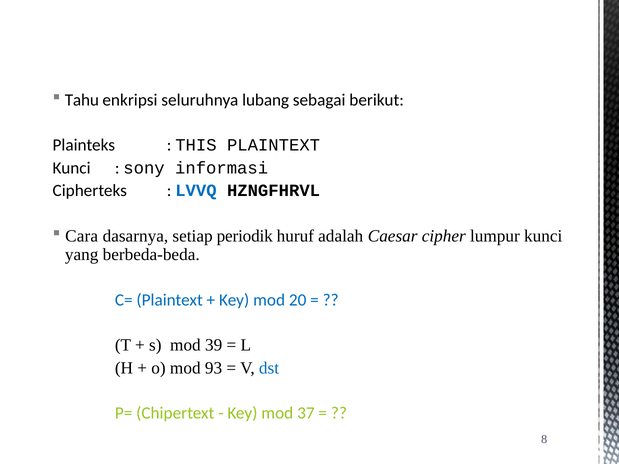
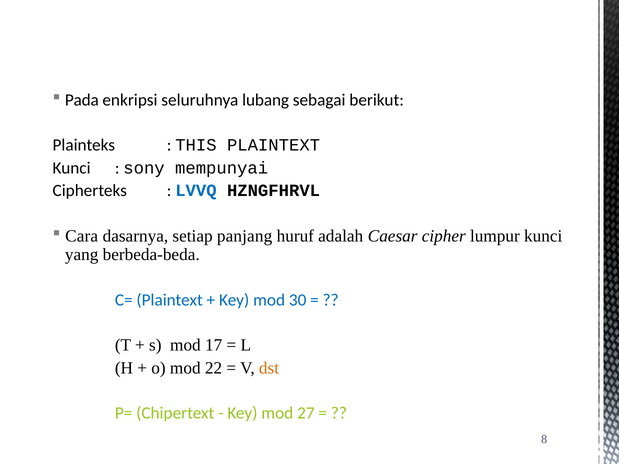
Tahu: Tahu -> Pada
informasi: informasi -> mempunyai
periodik: periodik -> panjang
20: 20 -> 30
39: 39 -> 17
93: 93 -> 22
dst colour: blue -> orange
37: 37 -> 27
